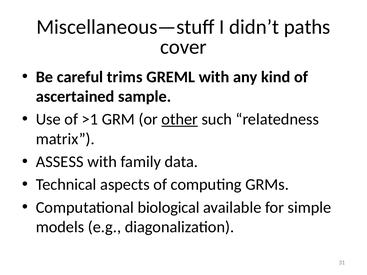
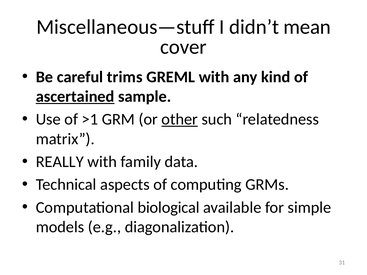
paths: paths -> mean
ascertained underline: none -> present
ASSESS: ASSESS -> REALLY
